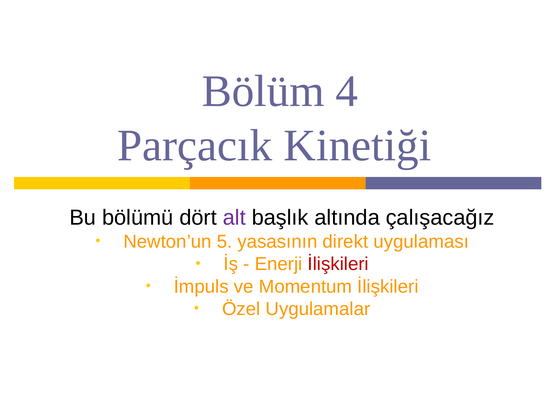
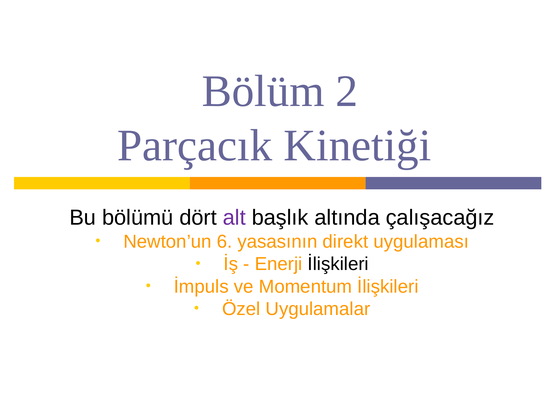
4: 4 -> 2
5: 5 -> 6
İlişkileri at (338, 264) colour: red -> black
